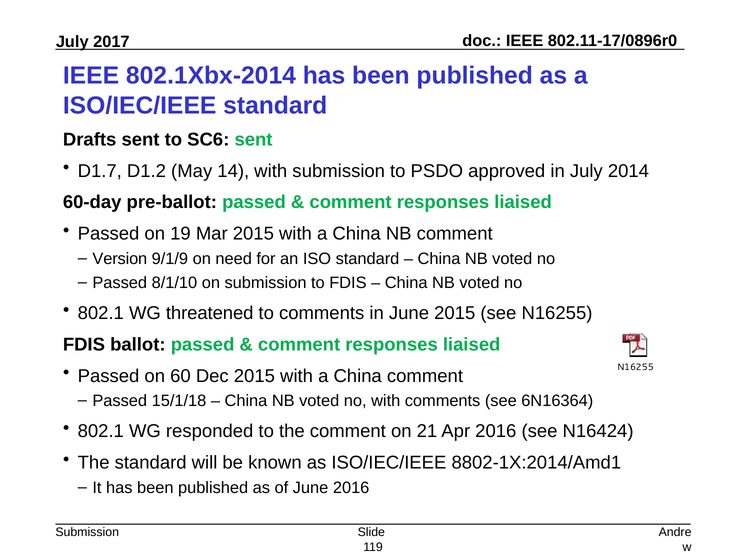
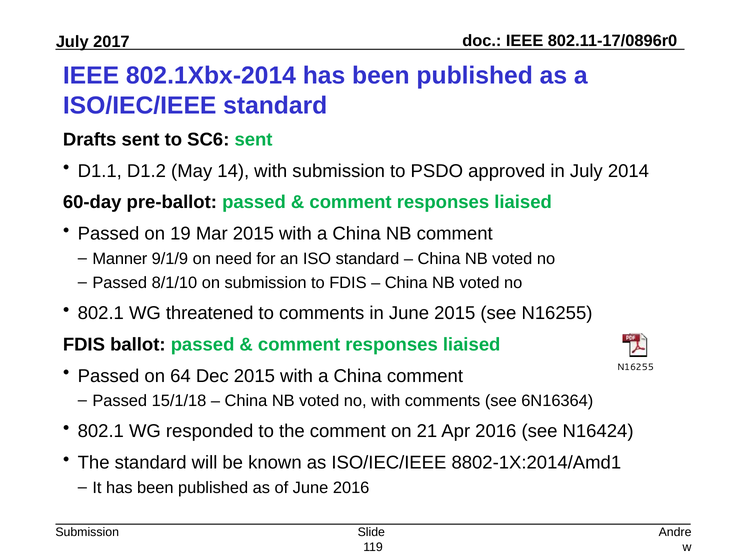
D1.7: D1.7 -> D1.1
Version: Version -> Manner
60: 60 -> 64
